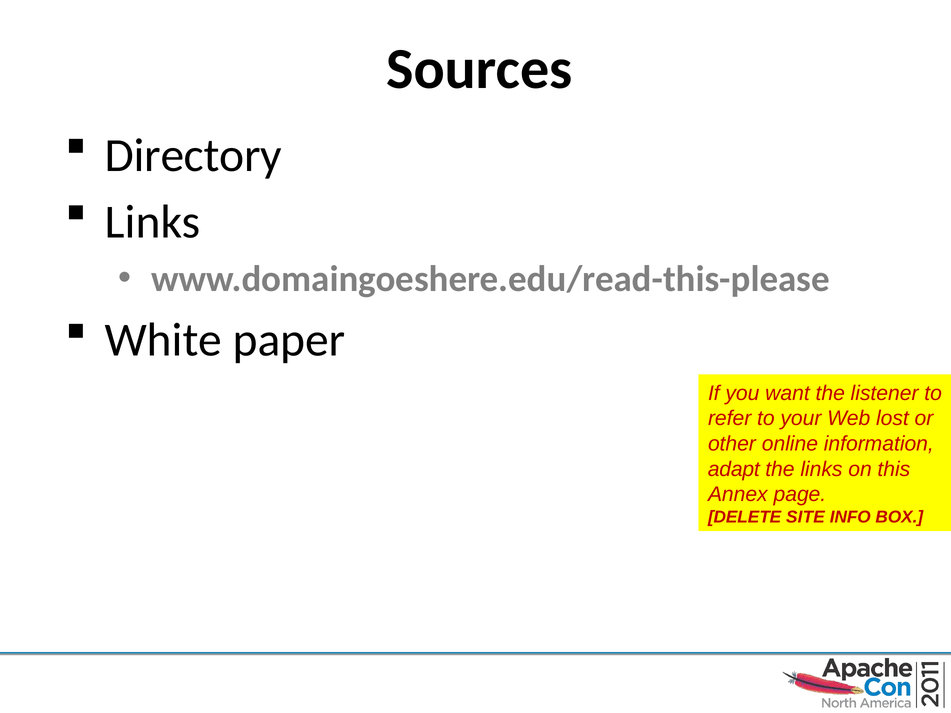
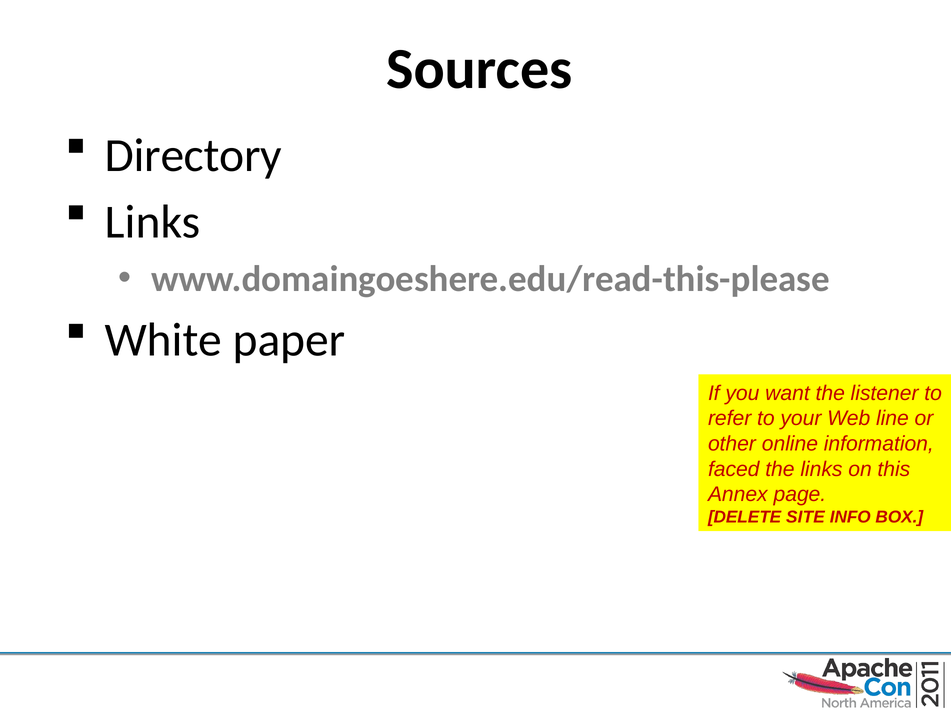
lost: lost -> line
adapt: adapt -> faced
